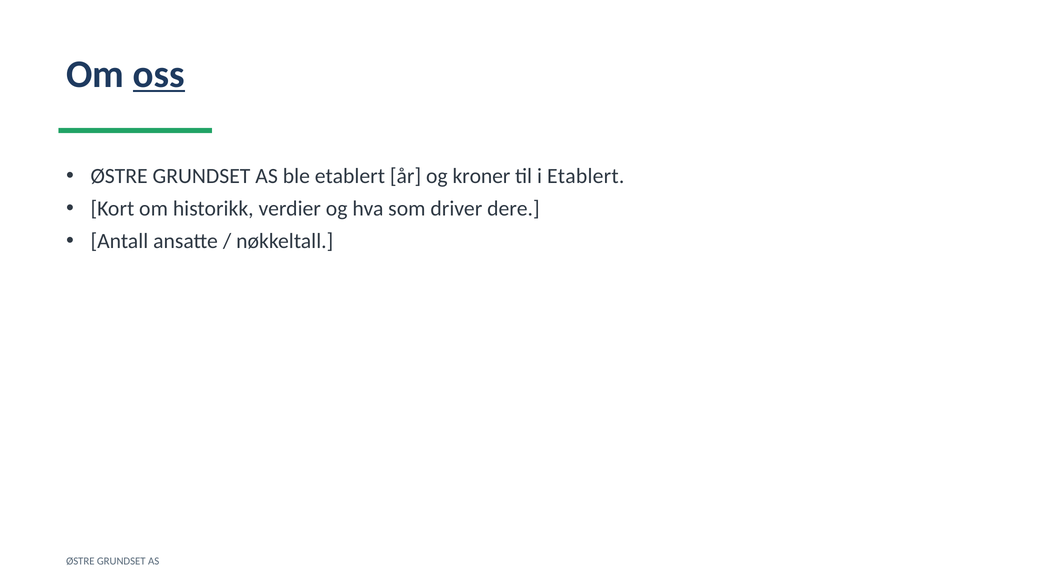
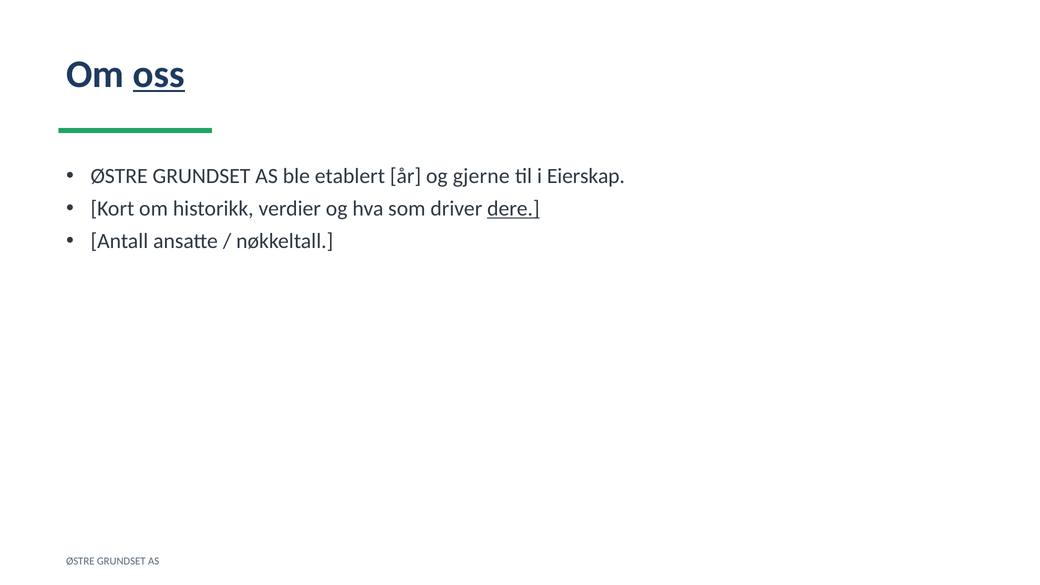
kroner: kroner -> gjerne
i Etablert: Etablert -> Eierskap
dere underline: none -> present
